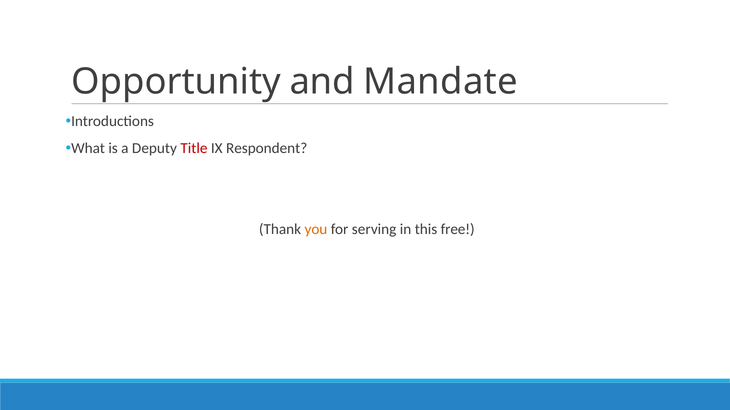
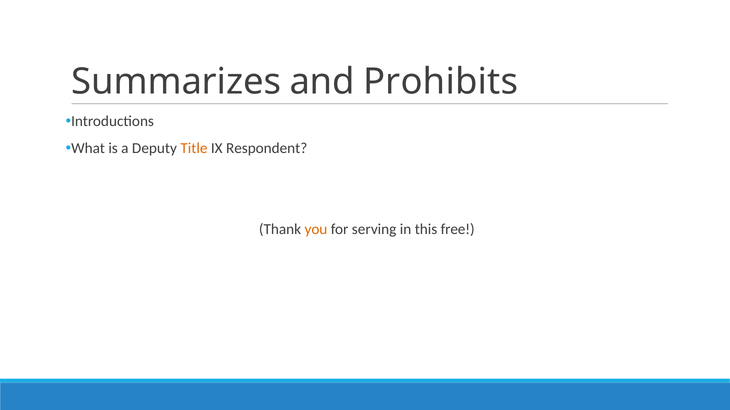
Opportunity: Opportunity -> Summarizes
Mandate: Mandate -> Prohibits
Title colour: red -> orange
